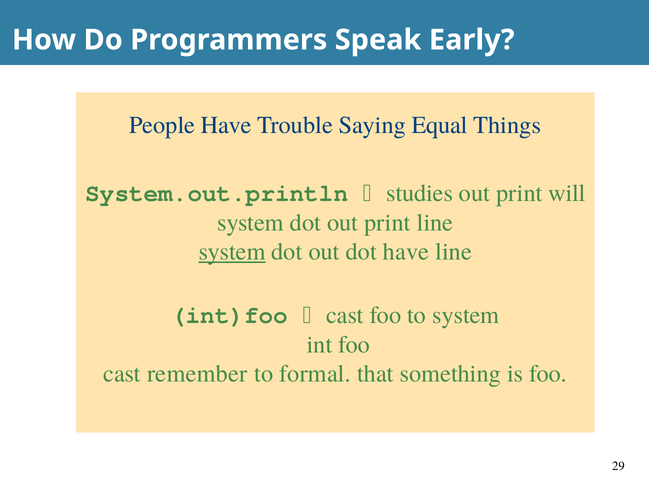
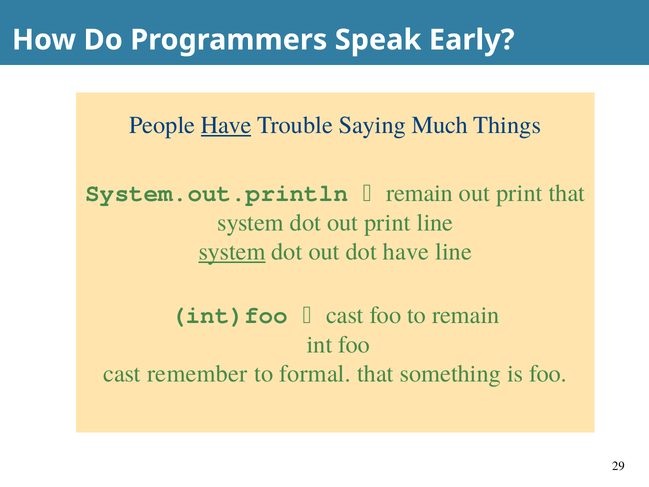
Have at (226, 125) underline: none -> present
Equal: Equal -> Much
studies at (420, 193): studies -> remain
print will: will -> that
to system: system -> remain
